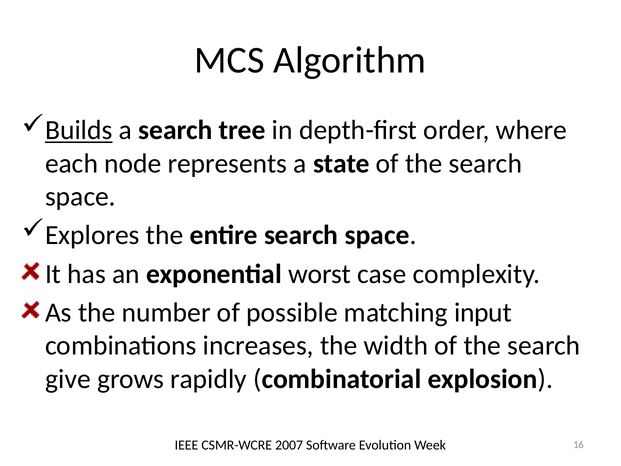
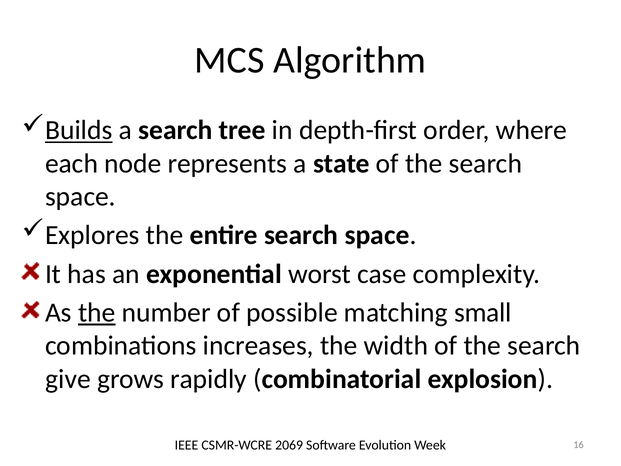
the at (97, 312) underline: none -> present
input: input -> small
2007: 2007 -> 2069
